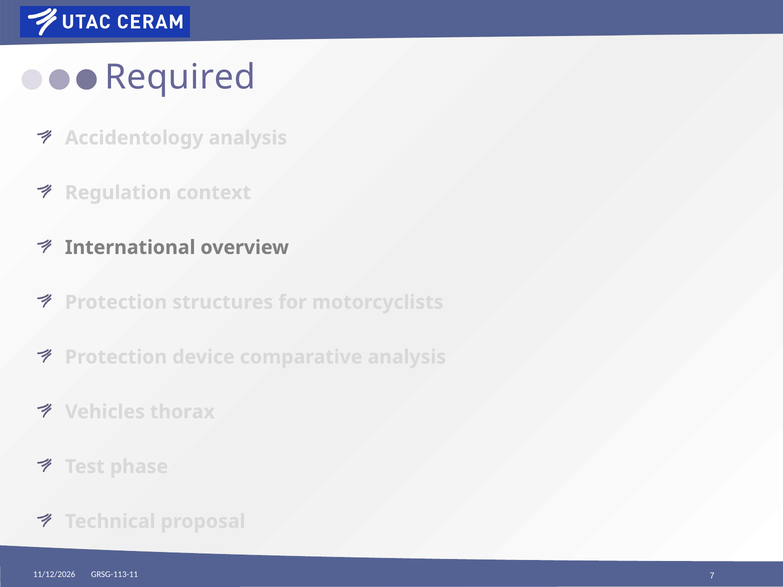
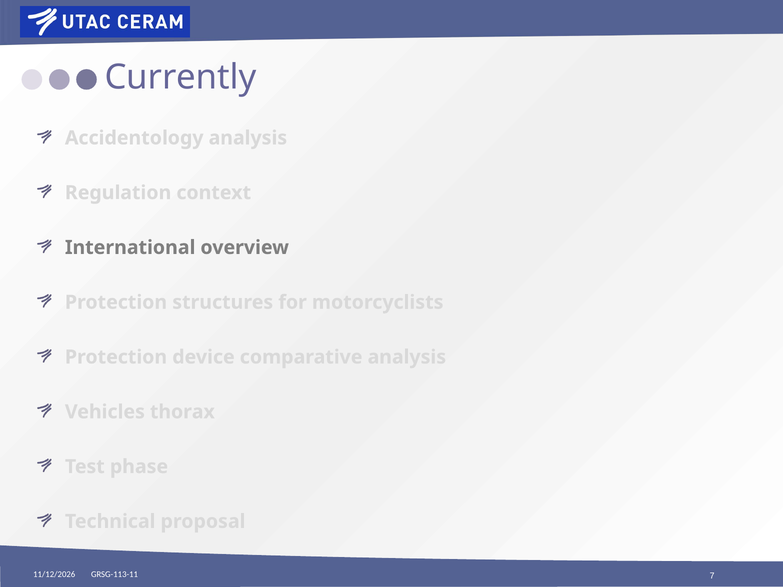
Required: Required -> Currently
